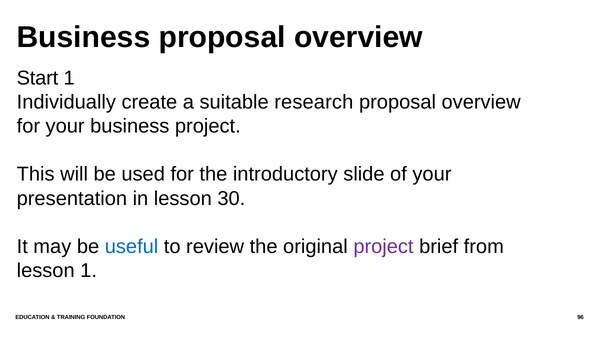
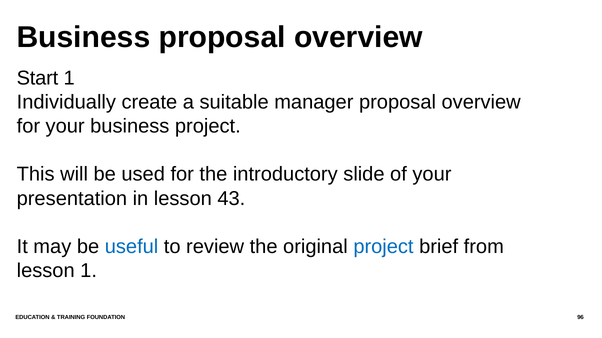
research: research -> manager
30: 30 -> 43
project at (383, 247) colour: purple -> blue
